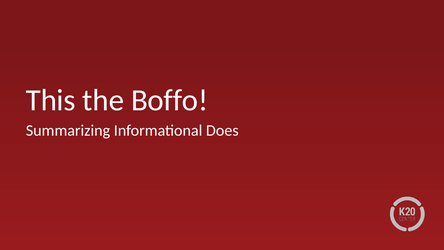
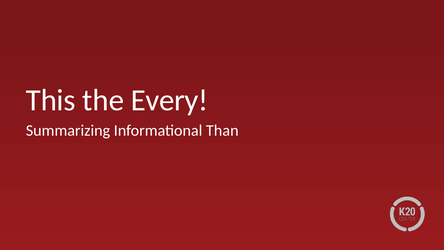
Boffo: Boffo -> Every
Does: Does -> Than
